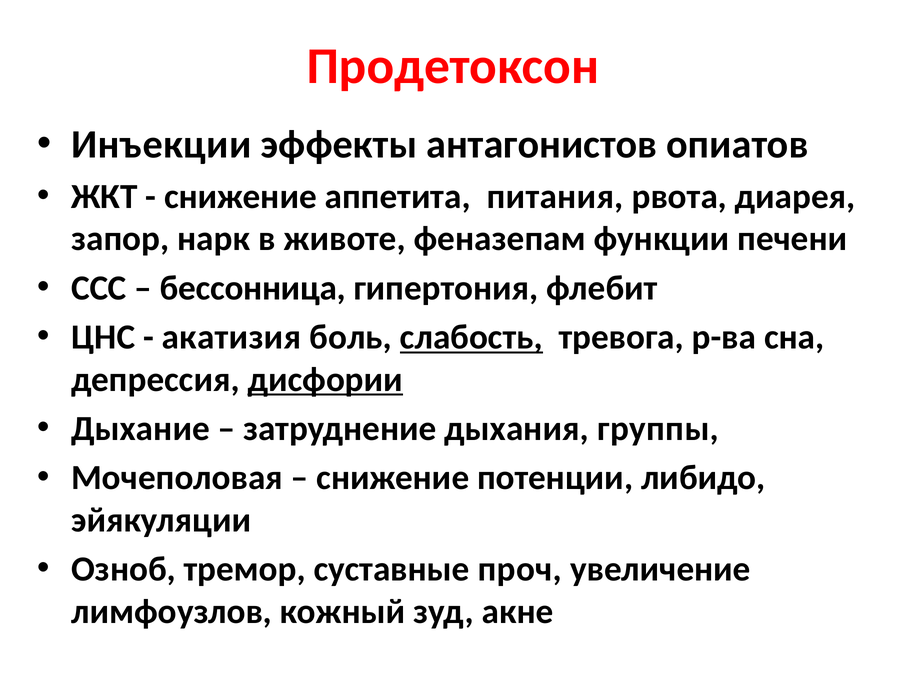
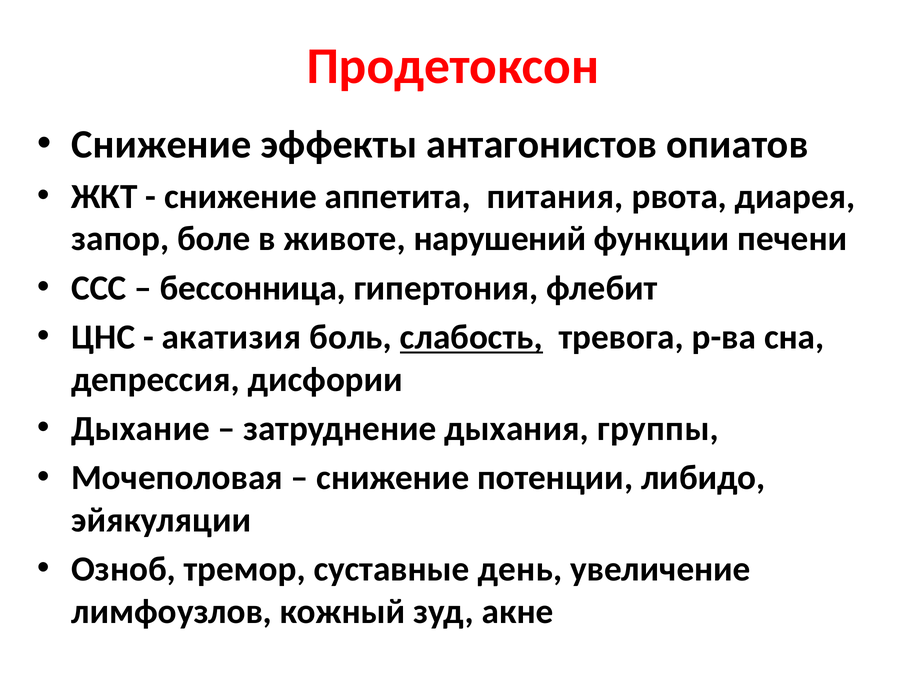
Инъекции at (161, 145): Инъекции -> Снижение
нарк: нарк -> боле
феназепам: феназепам -> нарушений
дисфории underline: present -> none
проч: проч -> день
